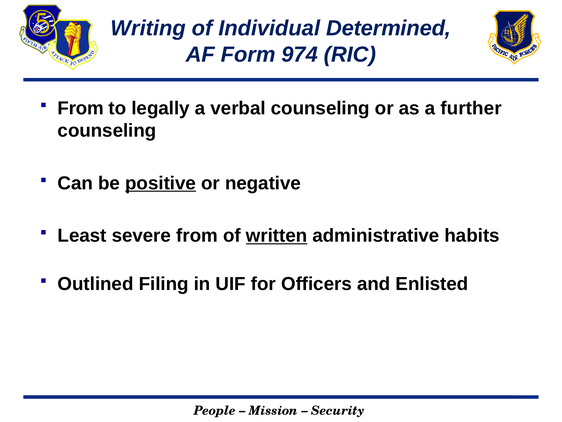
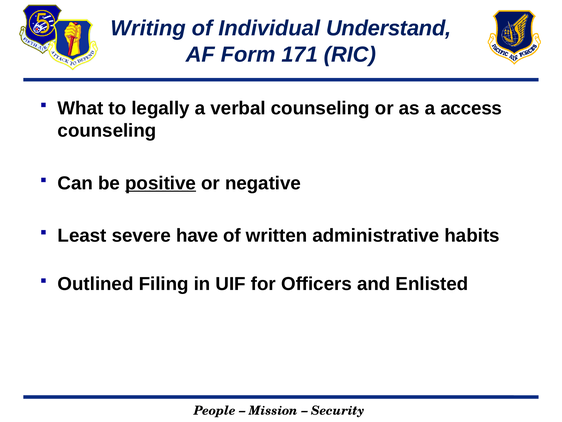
Determined: Determined -> Understand
974: 974 -> 171
From at (81, 108): From -> What
further: further -> access
severe from: from -> have
written underline: present -> none
